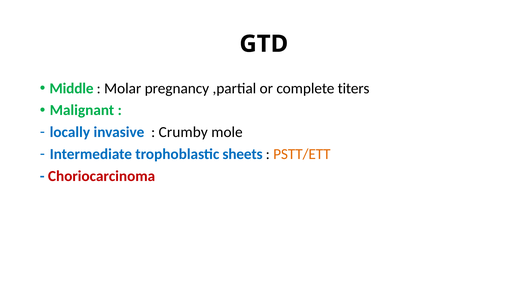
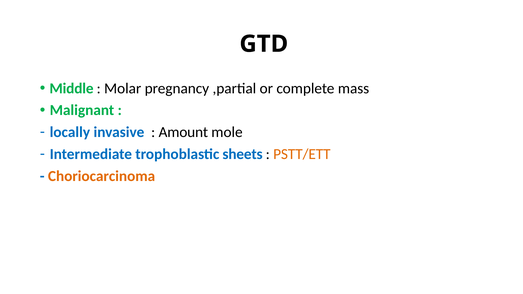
titers: titers -> mass
Crumby: Crumby -> Amount
Choriocarcinoma colour: red -> orange
